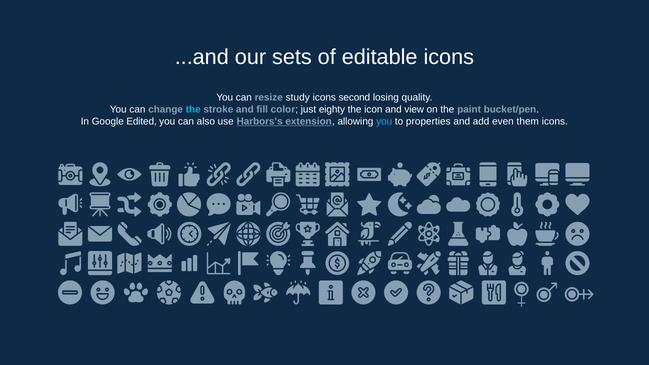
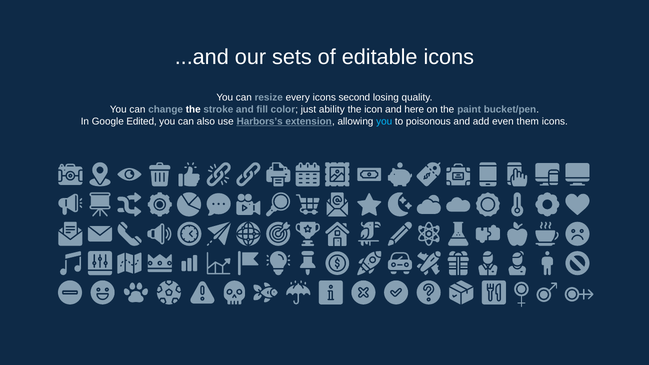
study: study -> every
the at (193, 109) colour: light blue -> white
eighty: eighty -> ability
view: view -> here
properties: properties -> poisonous
